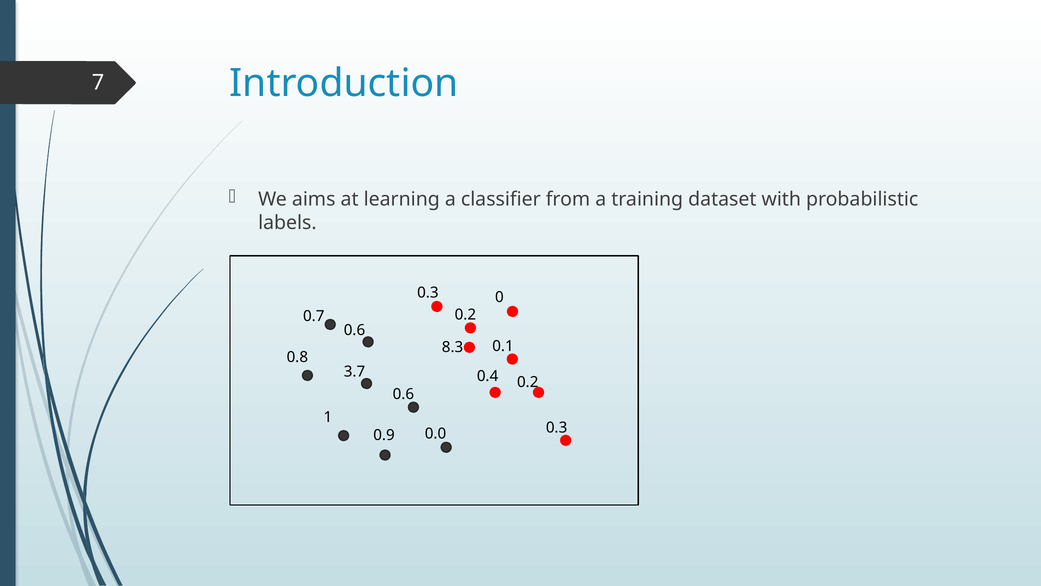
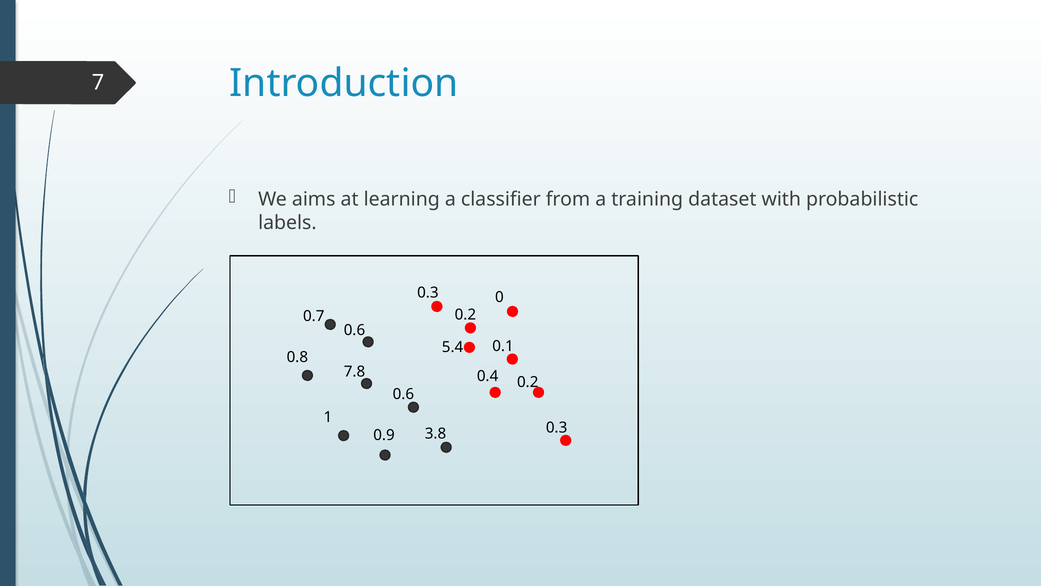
8.3: 8.3 -> 5.4
3.7: 3.7 -> 7.8
0.0: 0.0 -> 3.8
